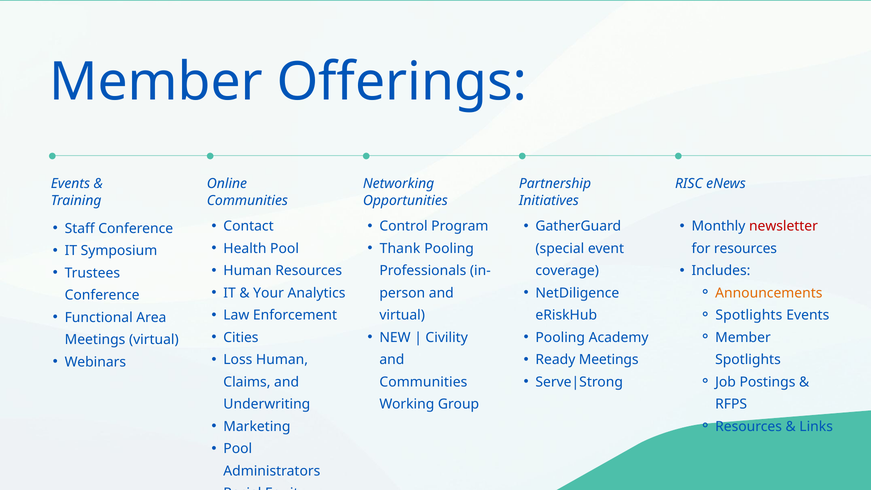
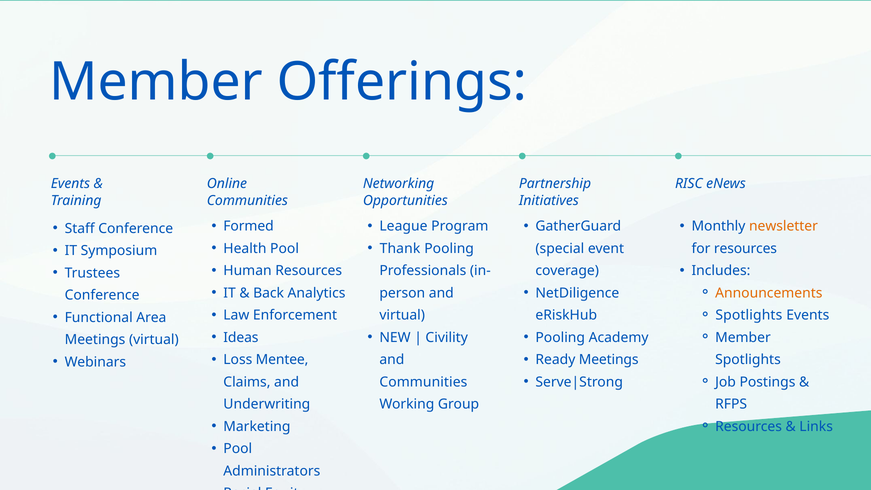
Contact: Contact -> Formed
Control: Control -> League
newsletter colour: red -> orange
Your: Your -> Back
Cities: Cities -> Ideas
Loss Human: Human -> Mentee
